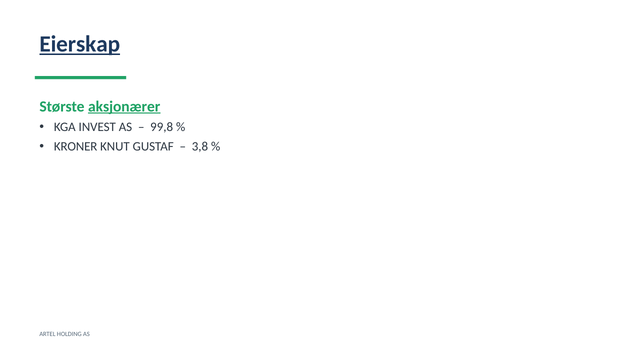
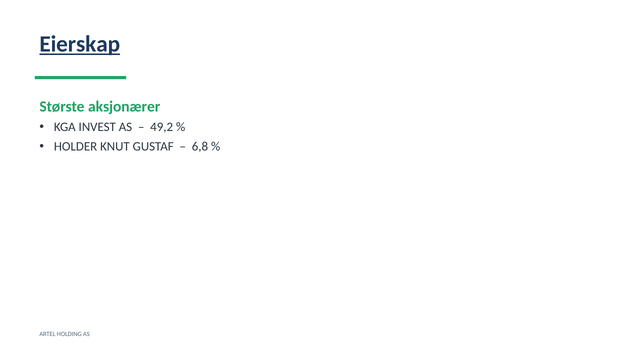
aksjonærer underline: present -> none
99,8: 99,8 -> 49,2
KRONER: KRONER -> HOLDER
3,8: 3,8 -> 6,8
